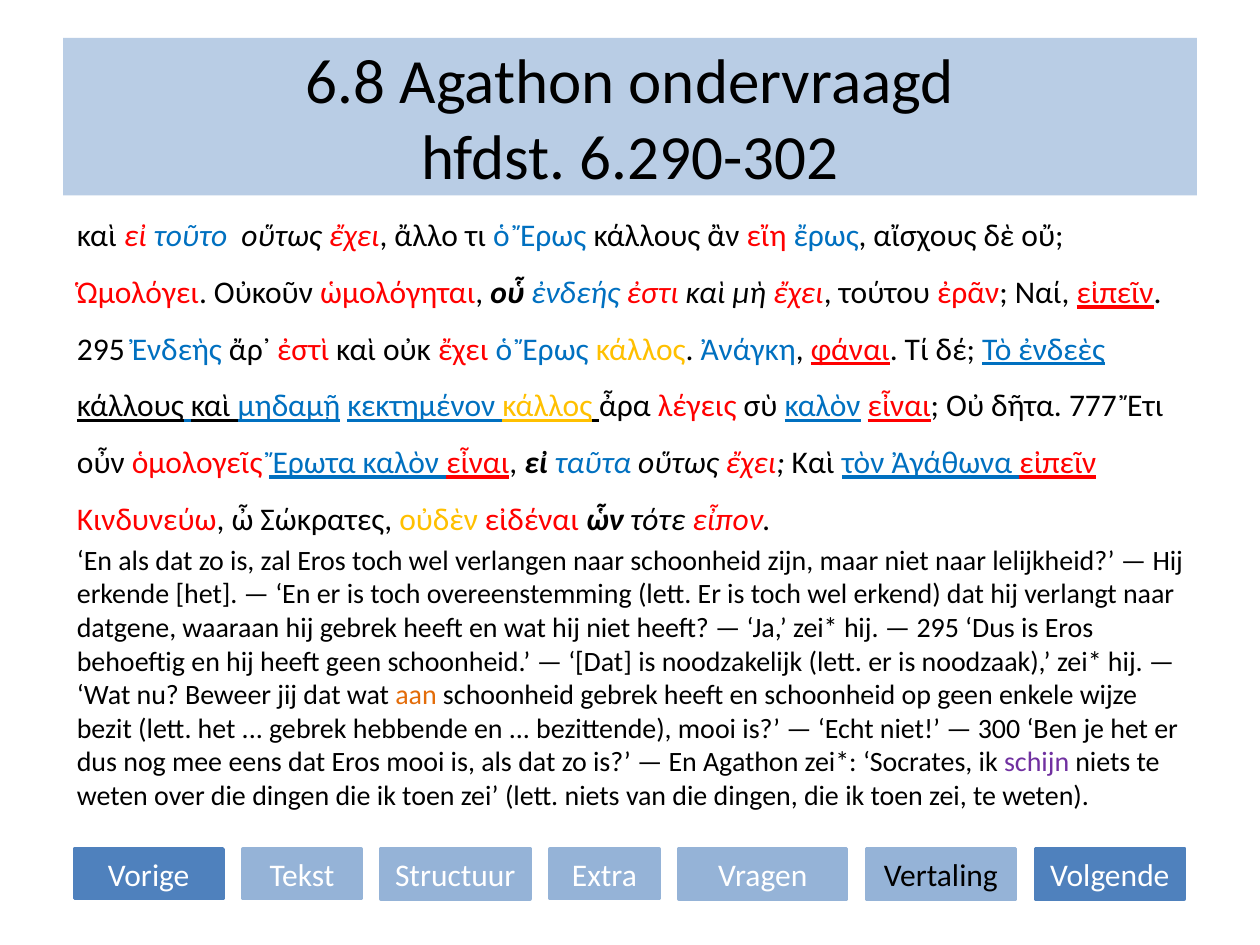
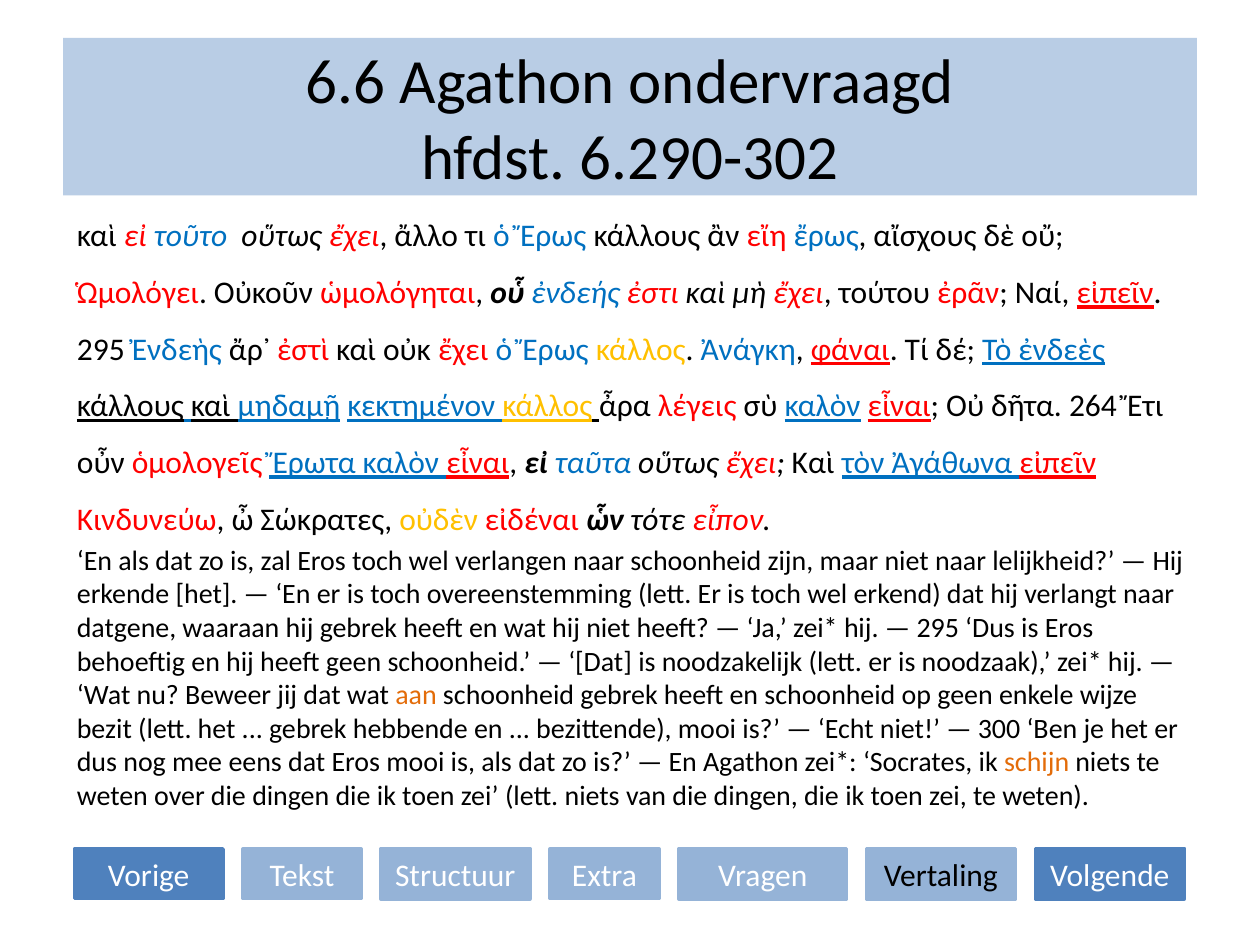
6.8: 6.8 -> 6.6
777: 777 -> 264
schijn colour: purple -> orange
